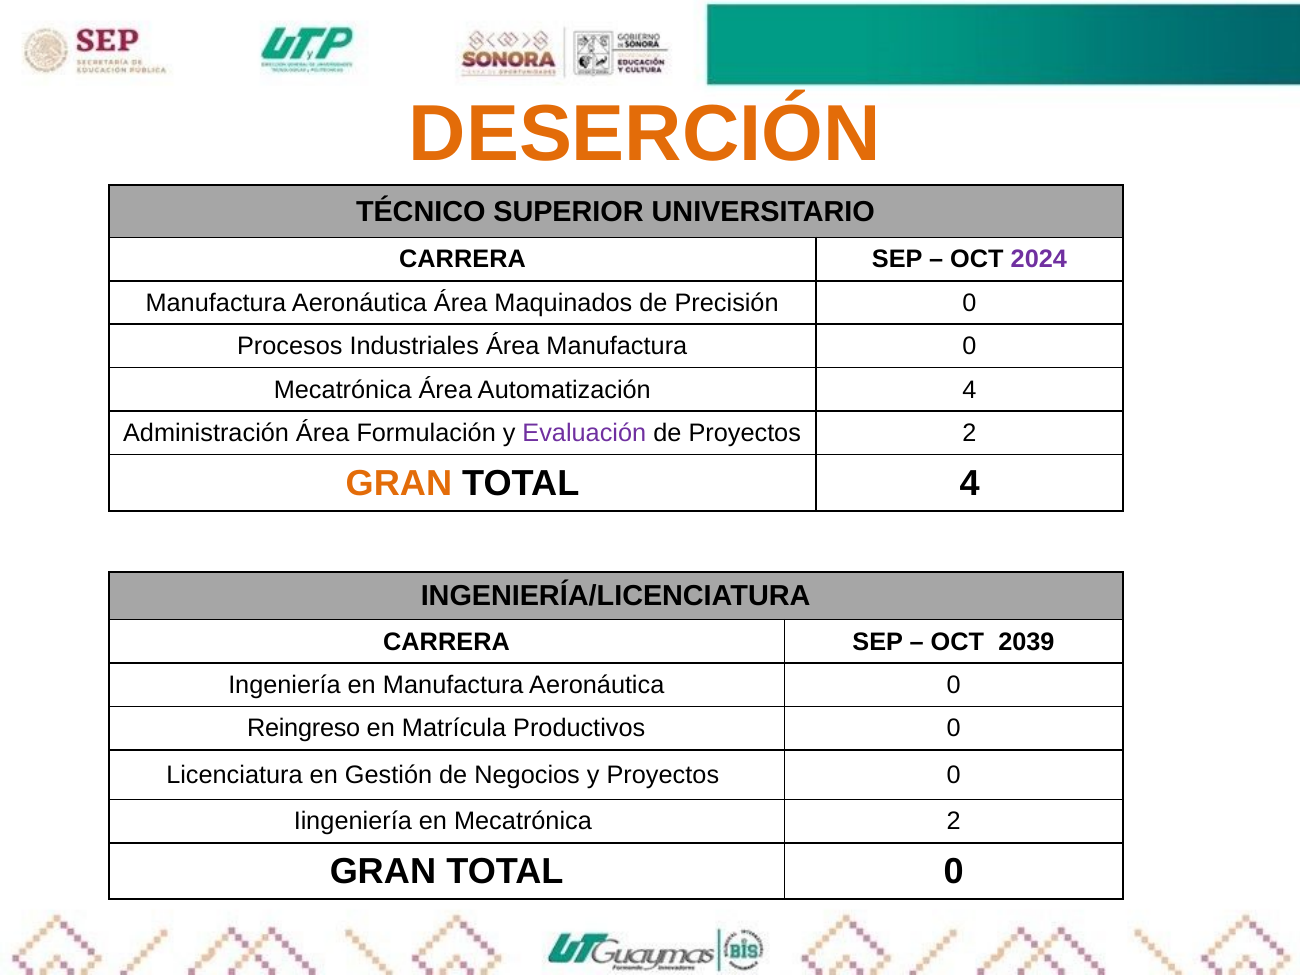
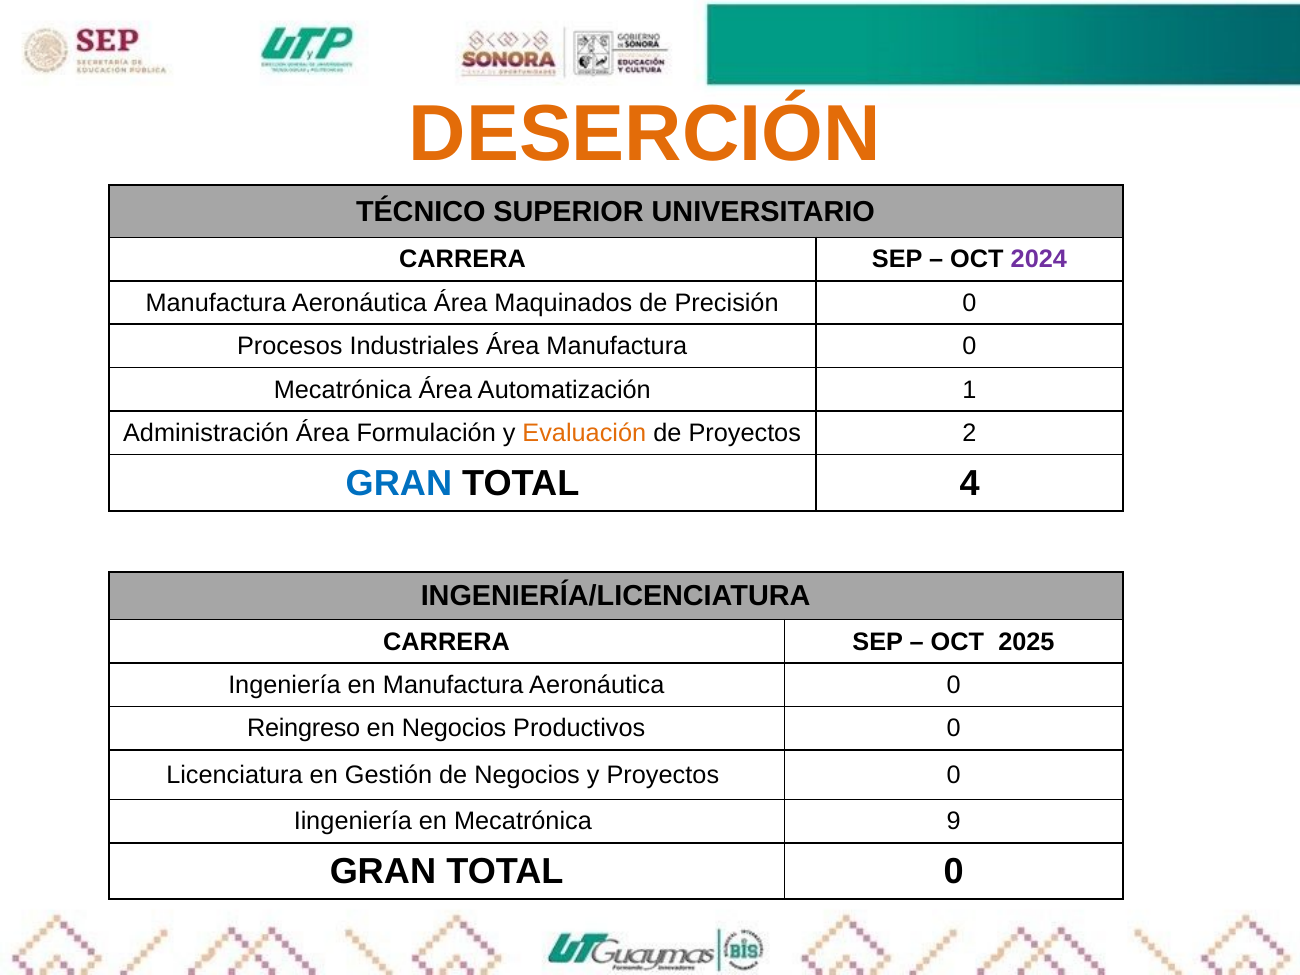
Automatización 4: 4 -> 1
Evaluación colour: purple -> orange
GRAN at (399, 483) colour: orange -> blue
2039: 2039 -> 2025
en Matrícula: Matrícula -> Negocios
Mecatrónica 2: 2 -> 9
